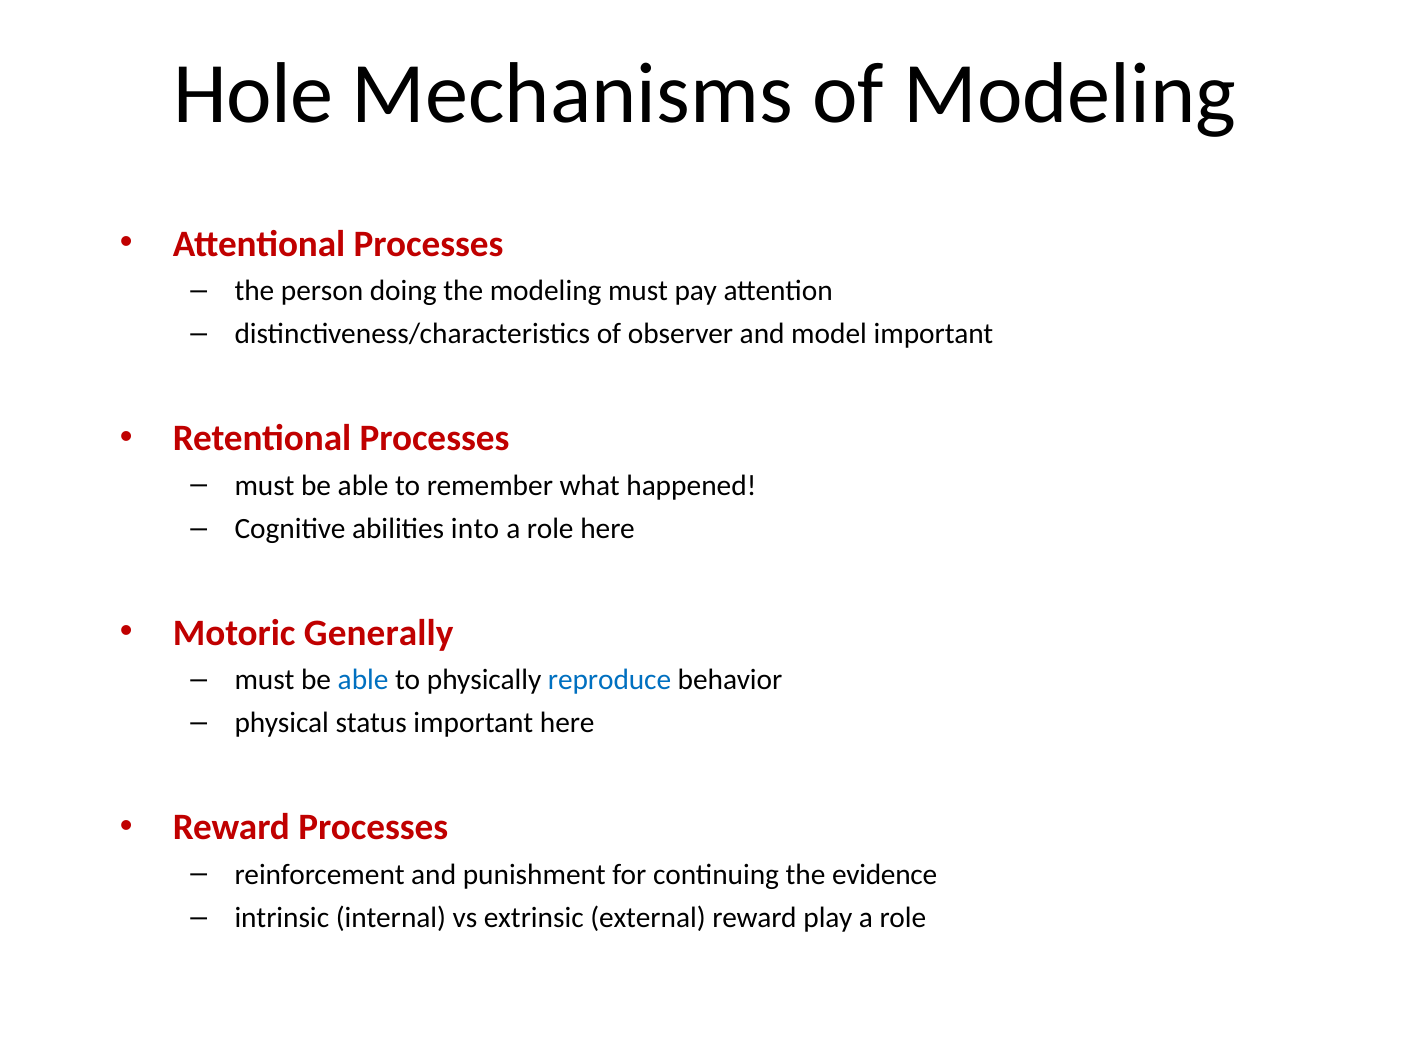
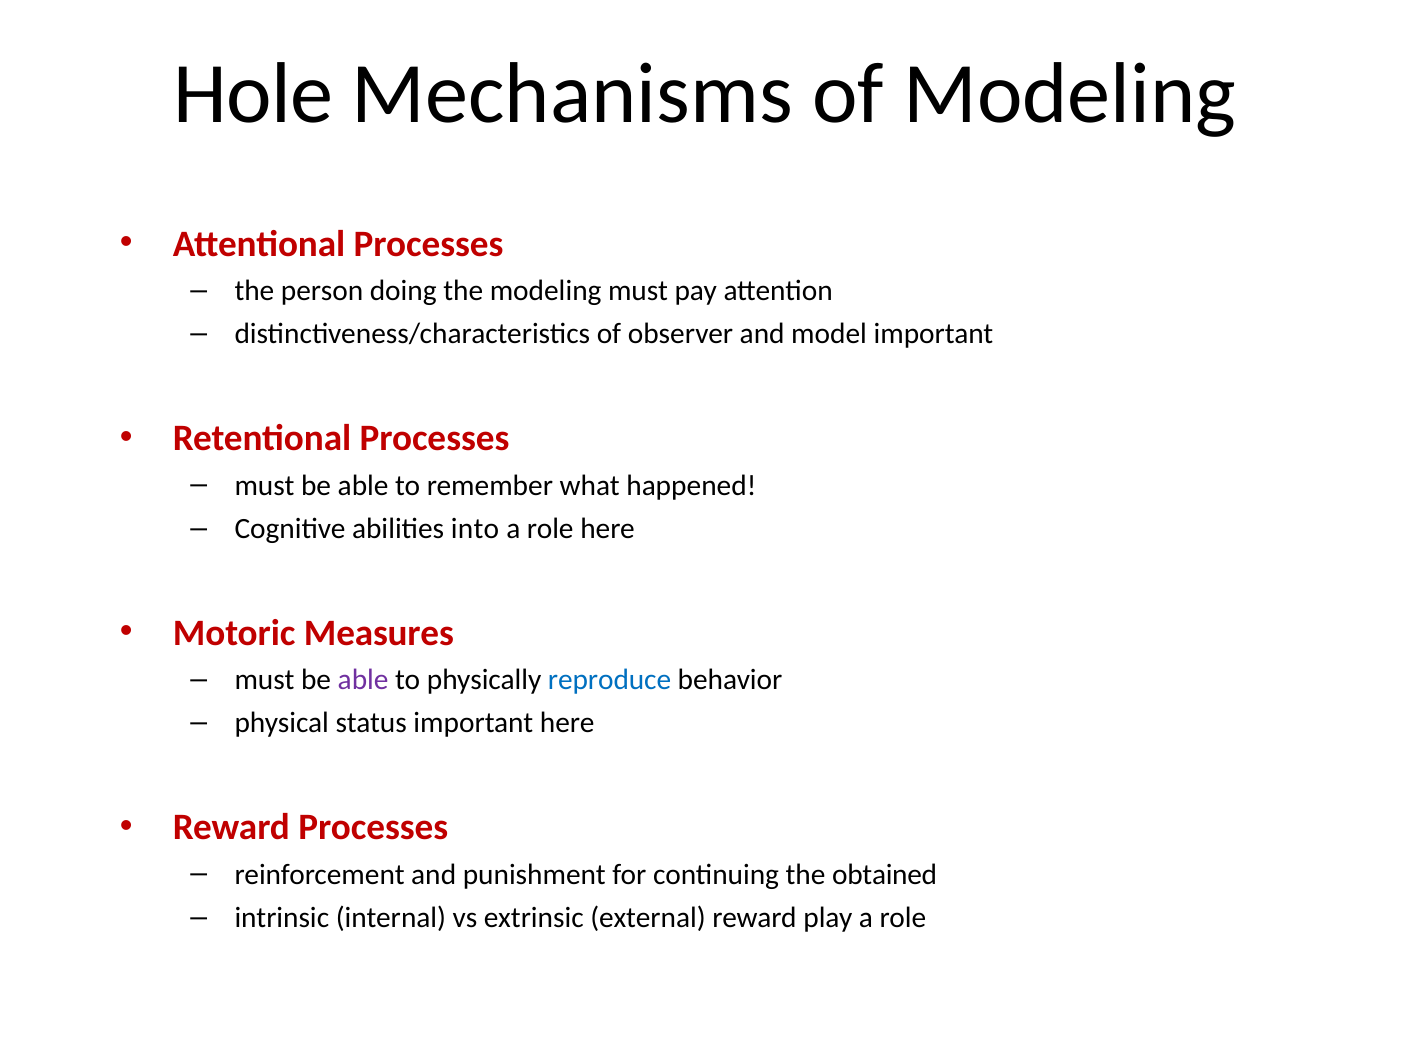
Generally: Generally -> Measures
able at (363, 680) colour: blue -> purple
evidence: evidence -> obtained
